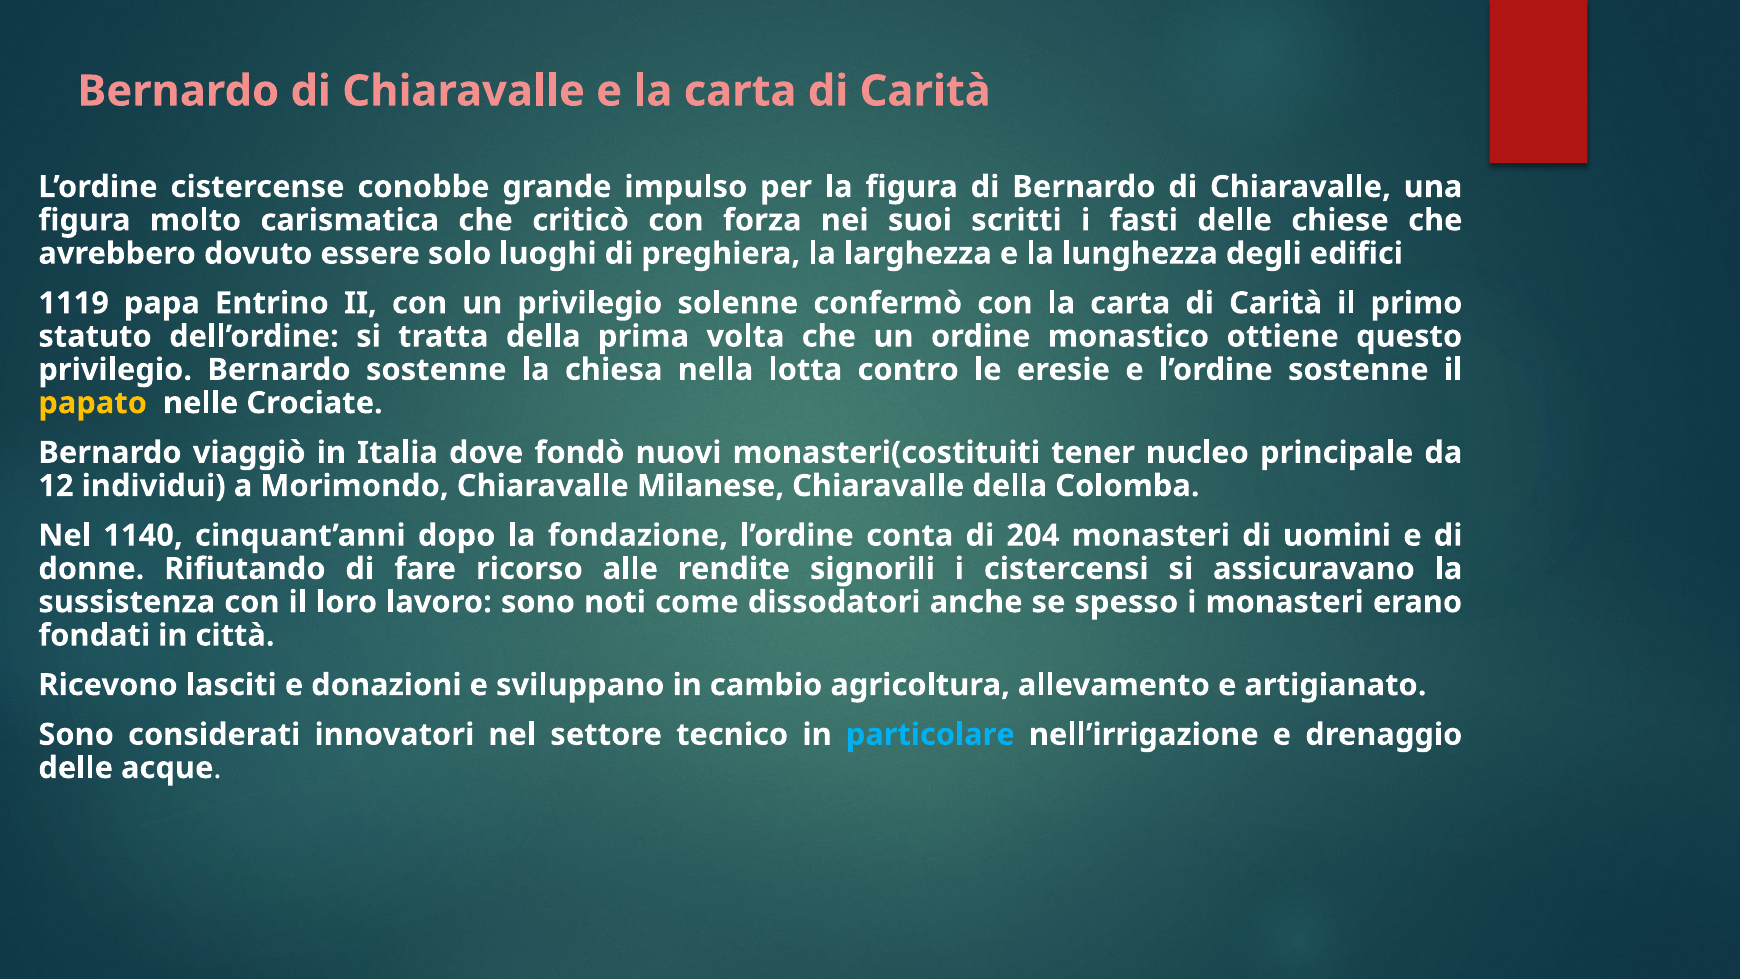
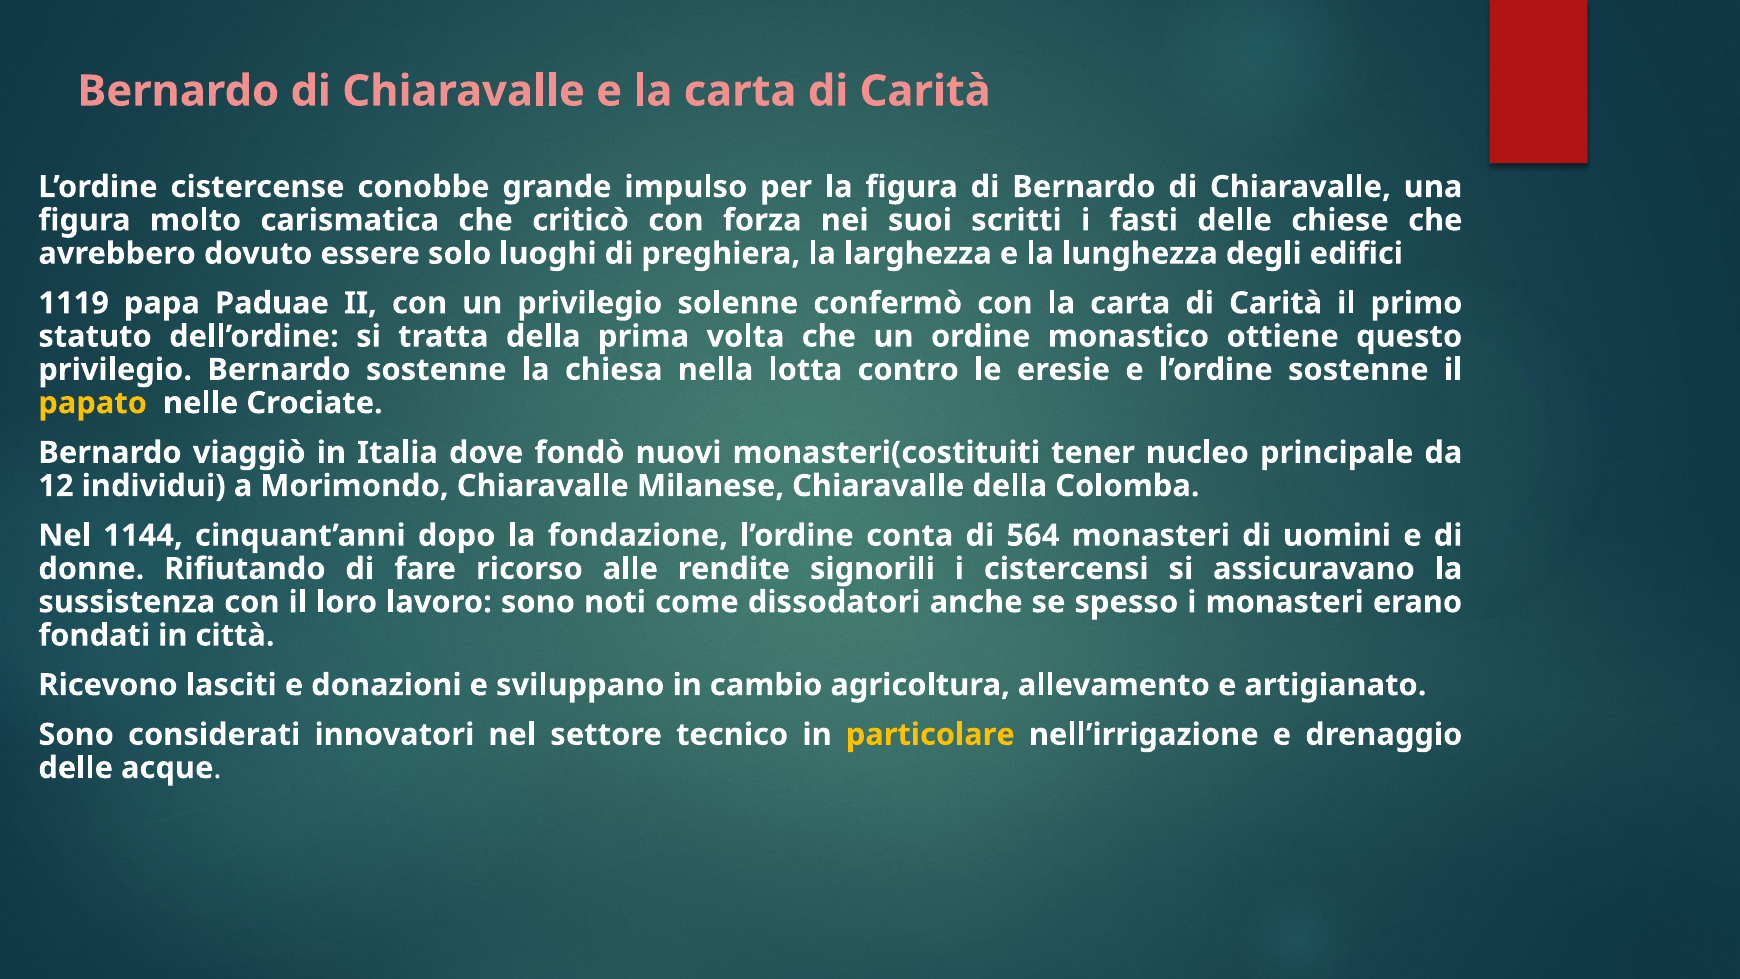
Entrino: Entrino -> Paduae
1140: 1140 -> 1144
204: 204 -> 564
particolare colour: light blue -> yellow
